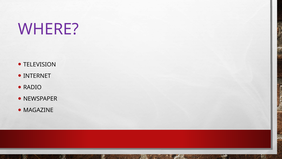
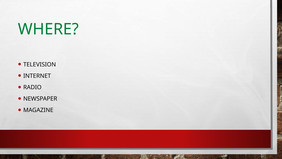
WHERE colour: purple -> green
